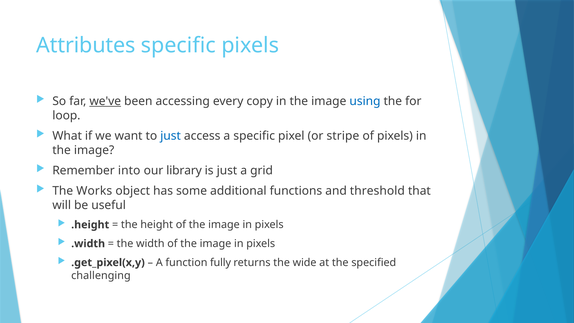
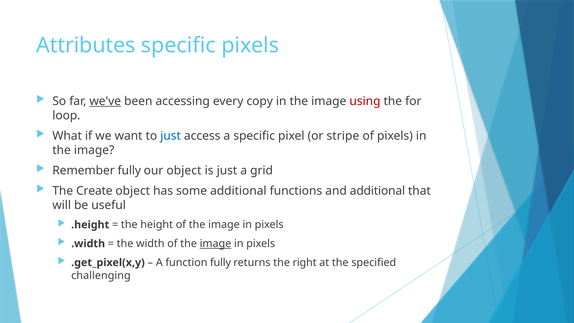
using colour: blue -> red
Remember into: into -> fully
our library: library -> object
Works: Works -> Create
and threshold: threshold -> additional
image at (215, 244) underline: none -> present
wide: wide -> right
